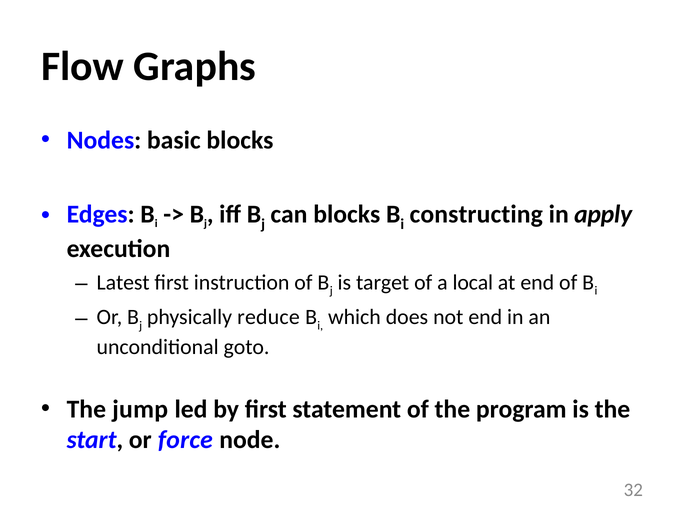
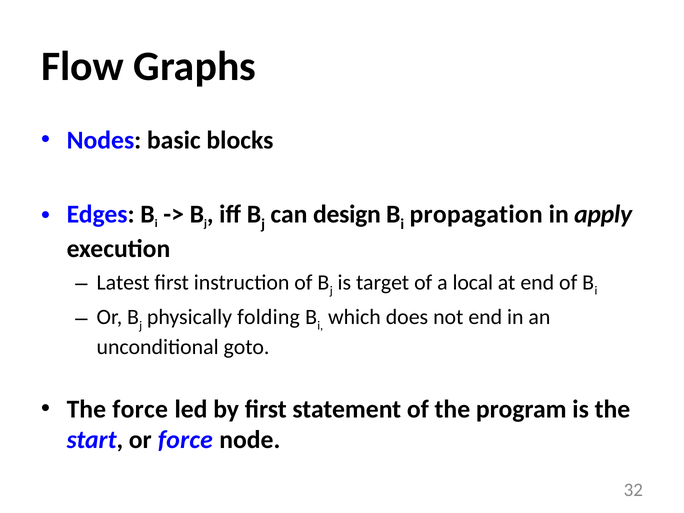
can blocks: blocks -> design
constructing: constructing -> propagation
reduce: reduce -> folding
The jump: jump -> force
